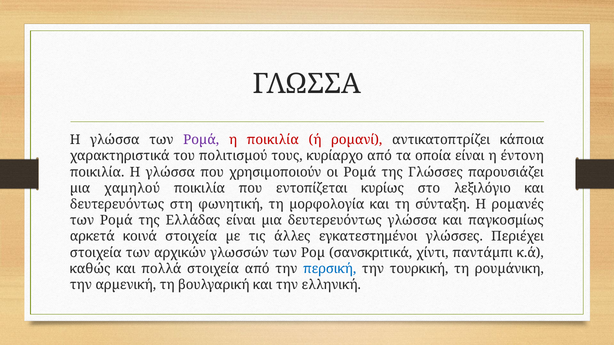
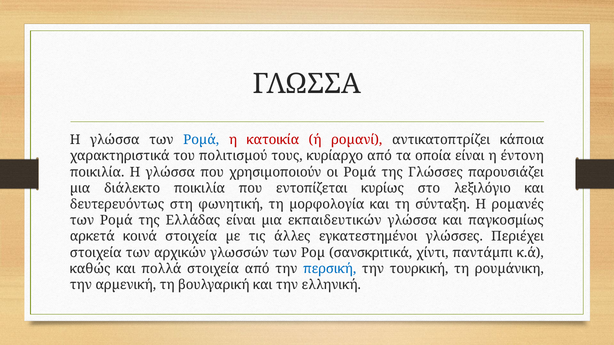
Ροµά at (201, 140) colour: purple -> blue
η ποικιλία: ποικιλία -> κατοικία
χαμηλού: χαμηλού -> διάλεκτο
µια δευτερευόντως: δευτερευόντως -> εκπαιδευτικών
